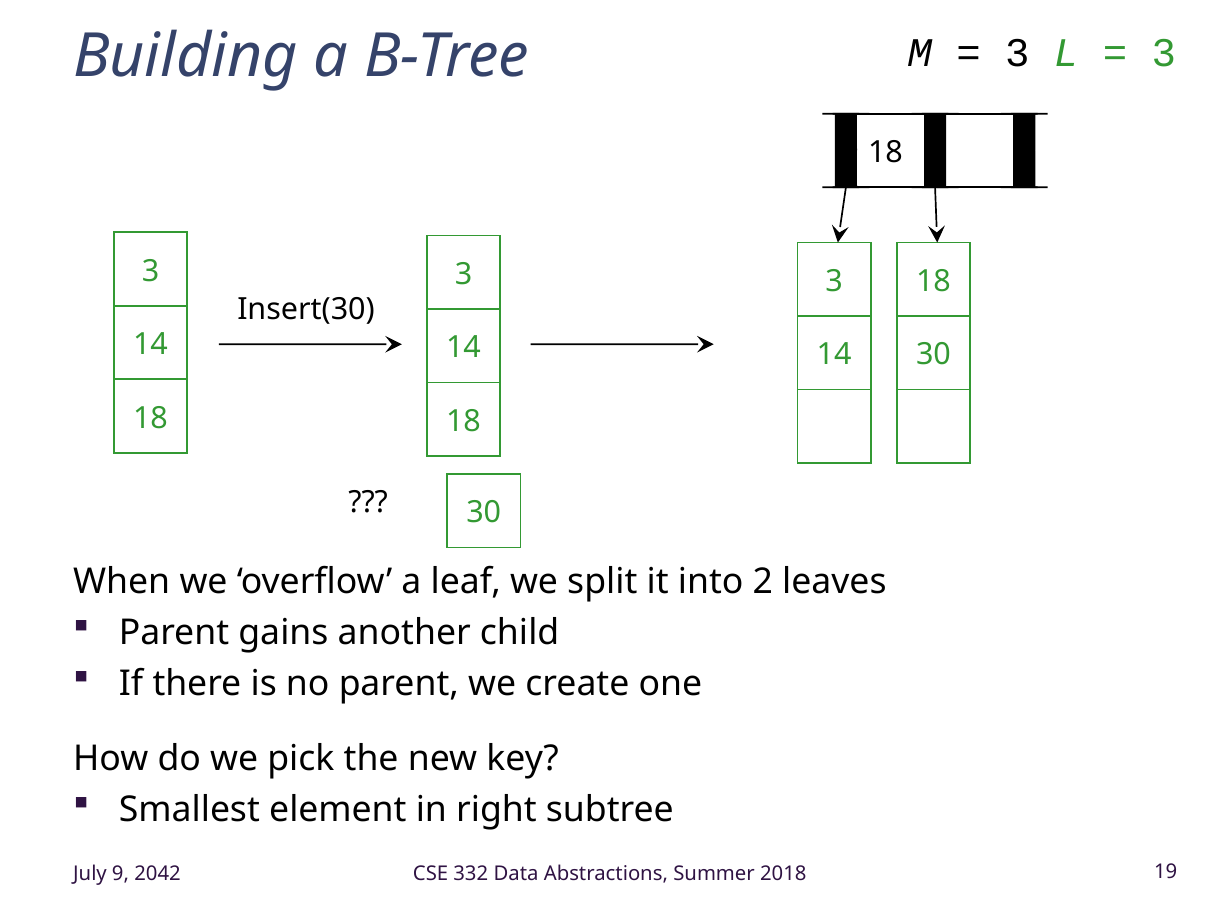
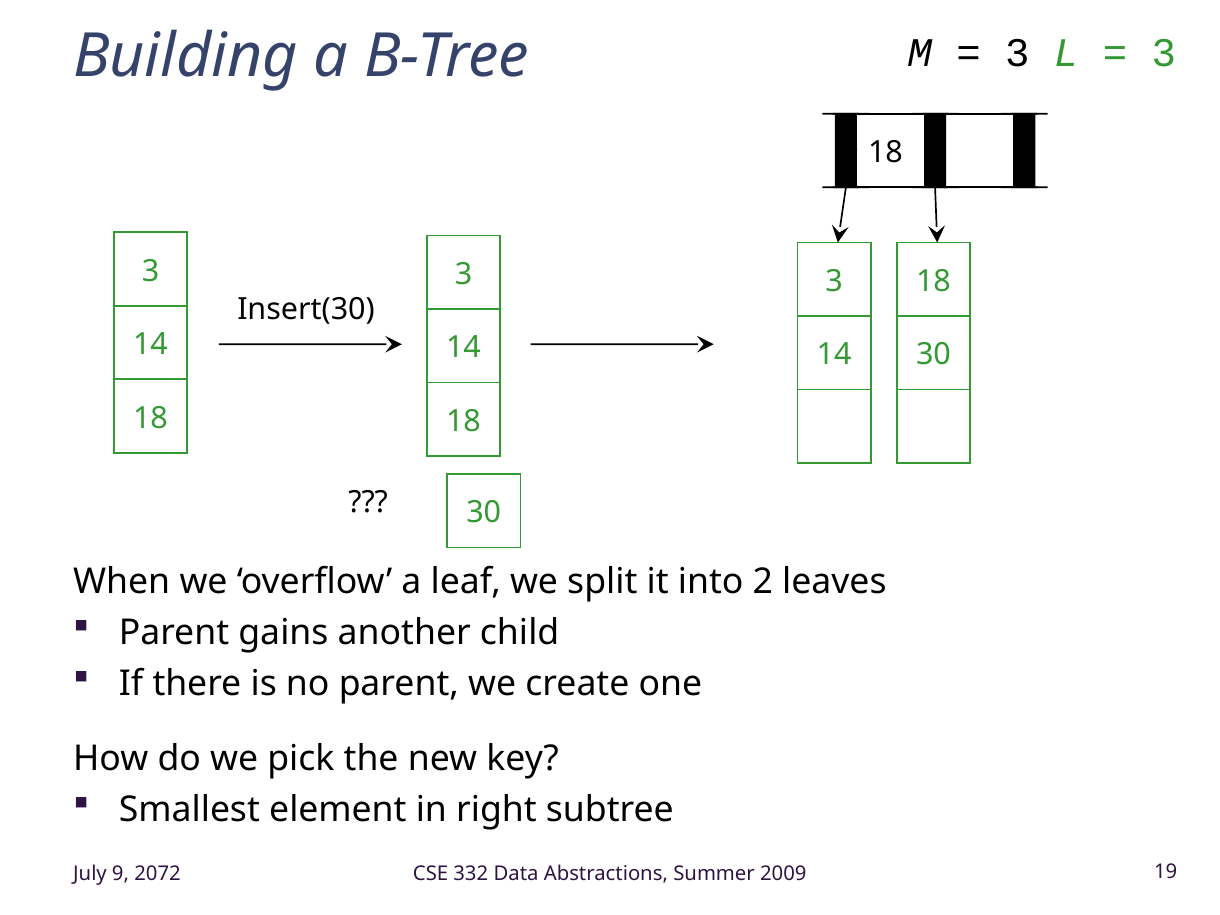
2042: 2042 -> 2072
2018: 2018 -> 2009
